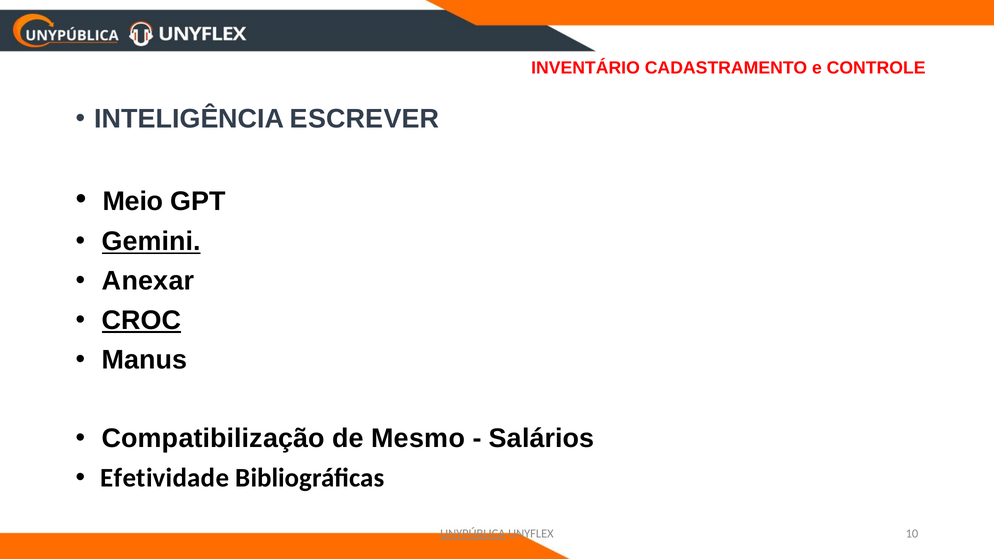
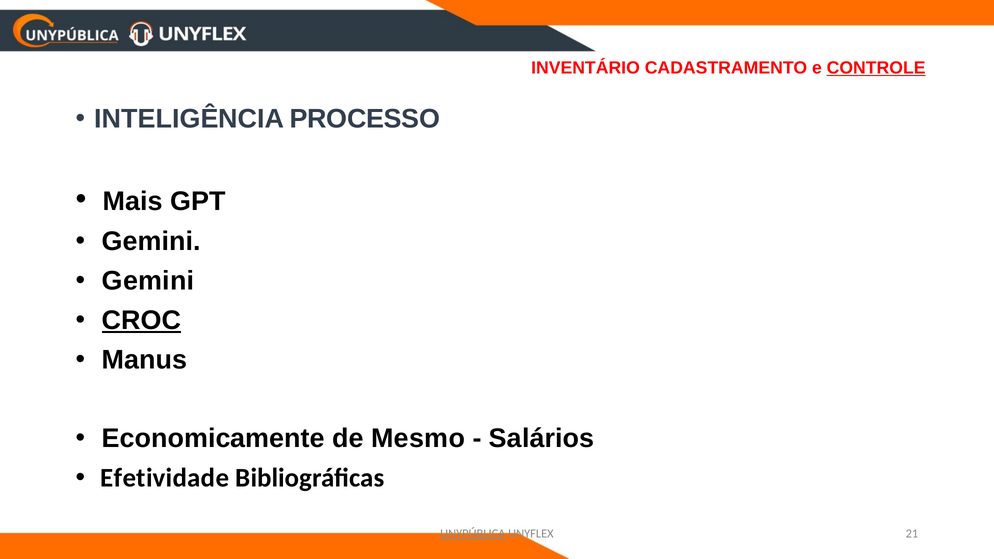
CONTROLE underline: none -> present
ESCREVER: ESCREVER -> PROCESSO
Meio: Meio -> Mais
Gemini at (151, 242) underline: present -> none
Anexar at (148, 281): Anexar -> Gemini
Compatibilização: Compatibilização -> Economicamente
10: 10 -> 21
